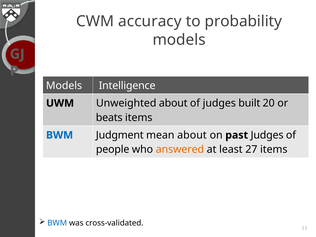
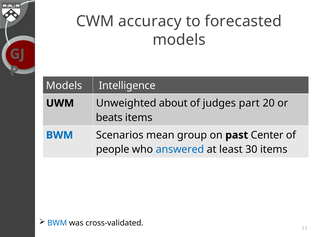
probability: probability -> forecasted
built: built -> part
Judgment: Judgment -> Scenarios
mean about: about -> group
past Judges: Judges -> Center
answered colour: orange -> blue
27: 27 -> 30
